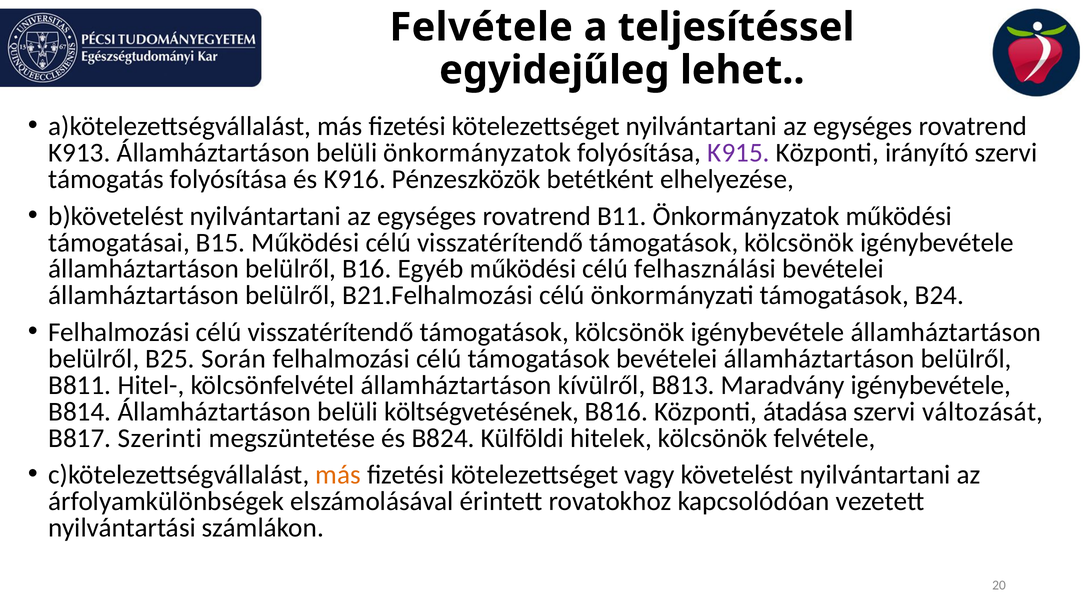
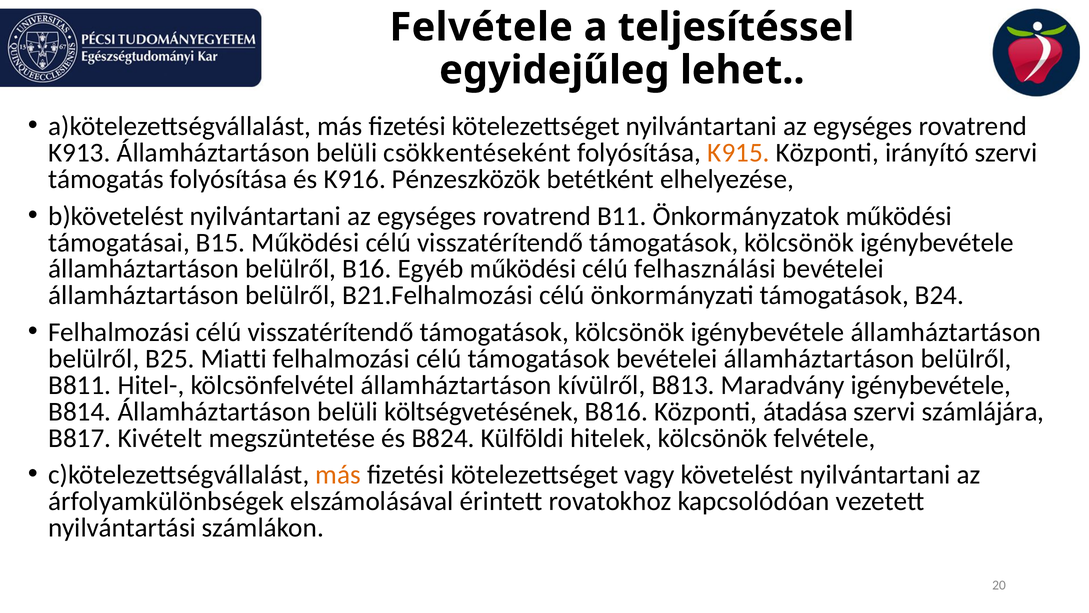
belüli önkormányzatok: önkormányzatok -> csökkentéseként
K915 colour: purple -> orange
Során: Során -> Miatti
változását: változását -> számlájára
Szerinti: Szerinti -> Kivételt
